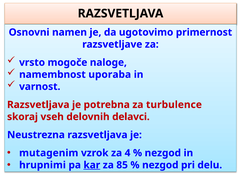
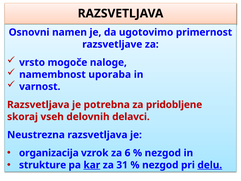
turbulence: turbulence -> pridobljene
mutagenim: mutagenim -> organizacija
4: 4 -> 6
hrupnimi: hrupnimi -> strukture
85: 85 -> 31
delu underline: none -> present
